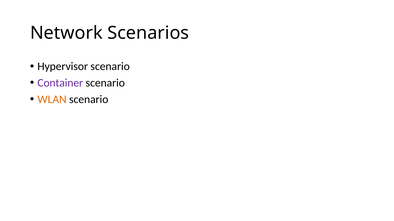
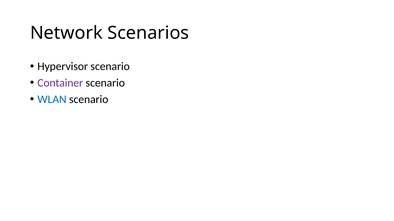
WLAN colour: orange -> blue
